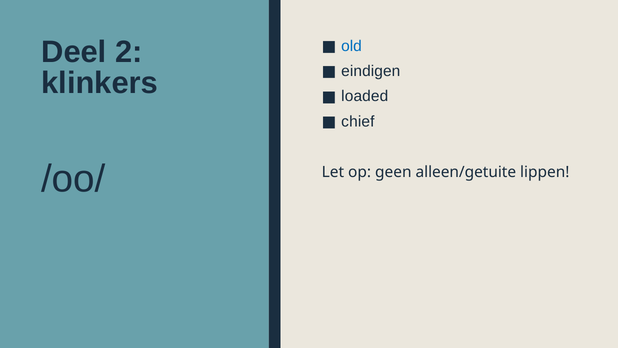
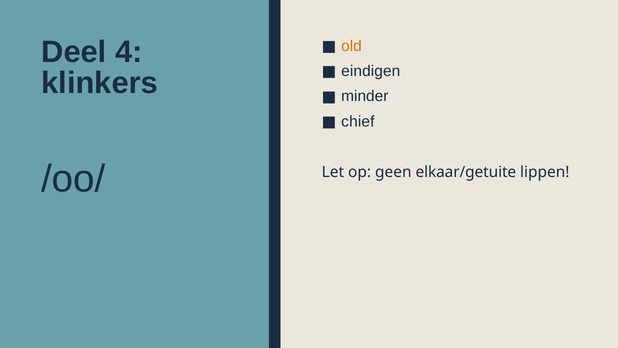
2: 2 -> 4
old colour: blue -> orange
loaded: loaded -> minder
alleen/getuite: alleen/getuite -> elkaar/getuite
